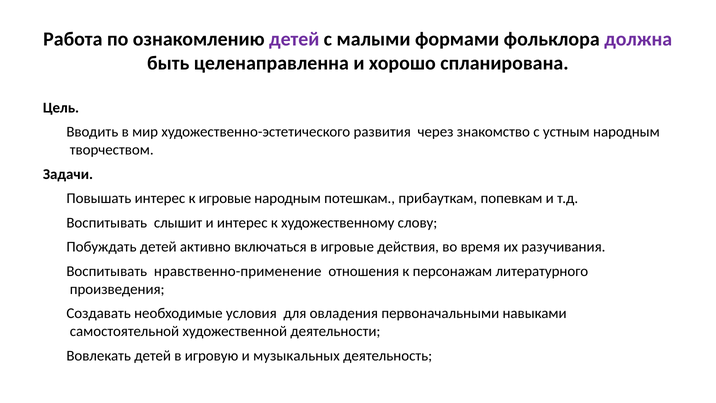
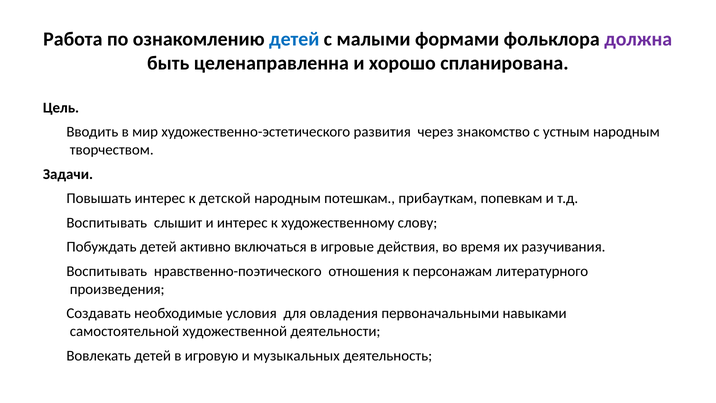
детей at (294, 39) colour: purple -> blue
к игровые: игровые -> детской
нравственно-применение: нравственно-применение -> нравственно-поэтического
